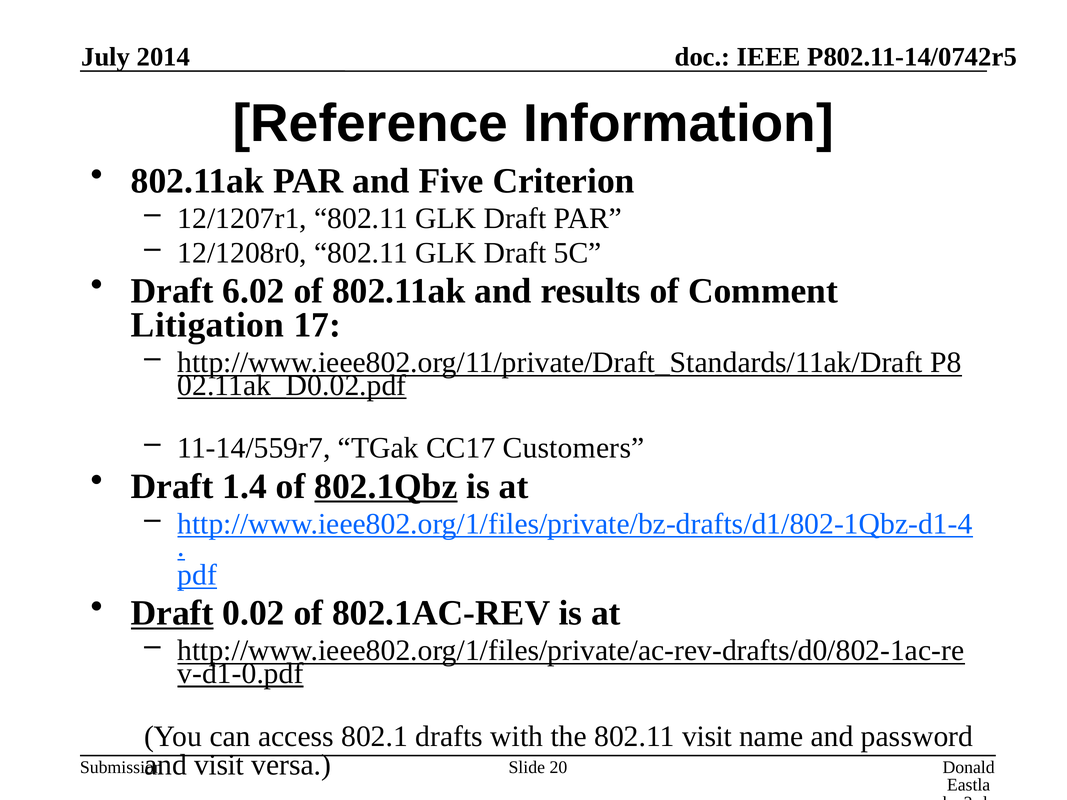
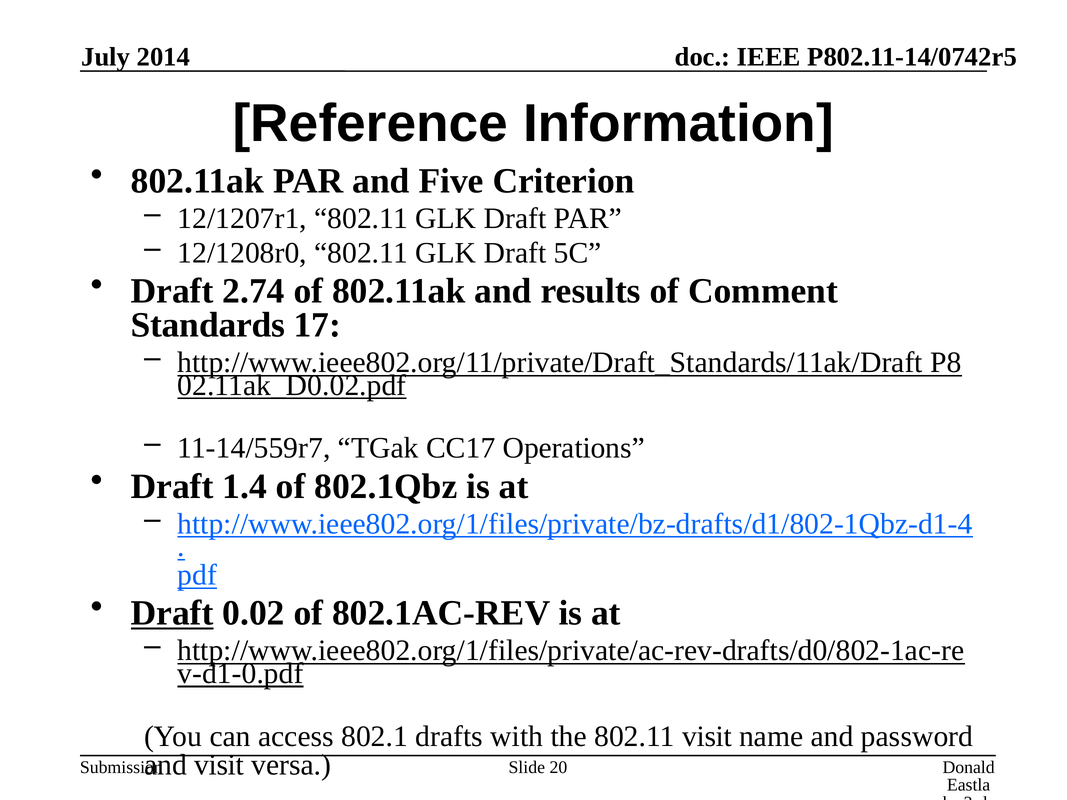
6.02: 6.02 -> 2.74
Litigation: Litigation -> Standards
Customers: Customers -> Operations
802.1Qbz underline: present -> none
